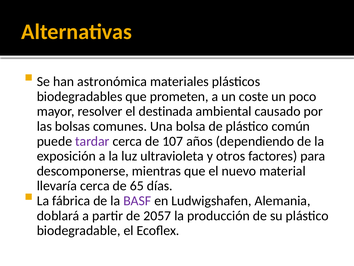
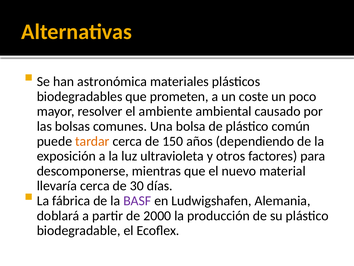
destinada: destinada -> ambiente
tardar colour: purple -> orange
107: 107 -> 150
65: 65 -> 30
2057: 2057 -> 2000
